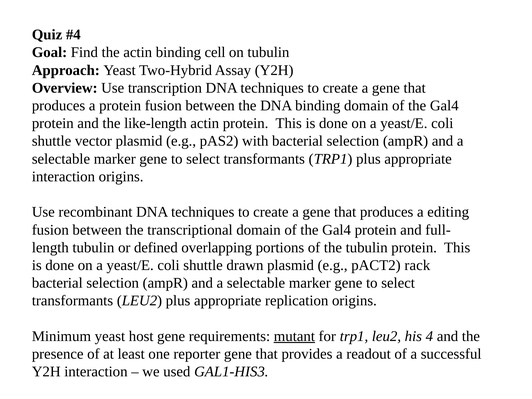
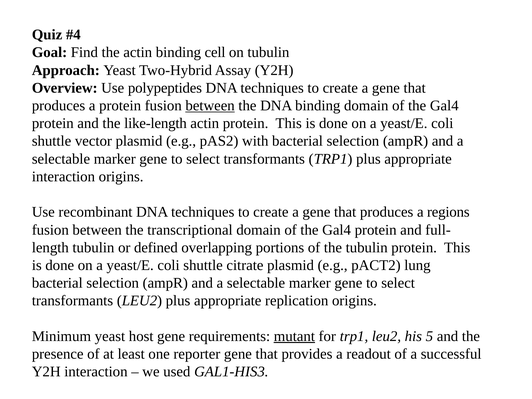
transcription: transcription -> polypeptides
between at (210, 106) underline: none -> present
editing: editing -> regions
drawn: drawn -> citrate
rack: rack -> lung
4: 4 -> 5
